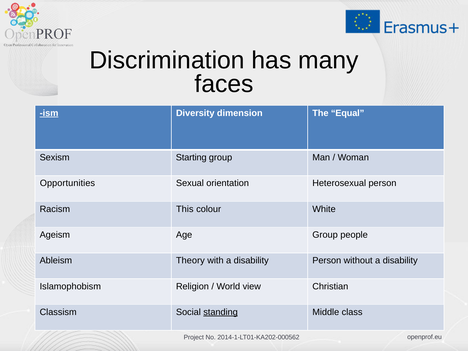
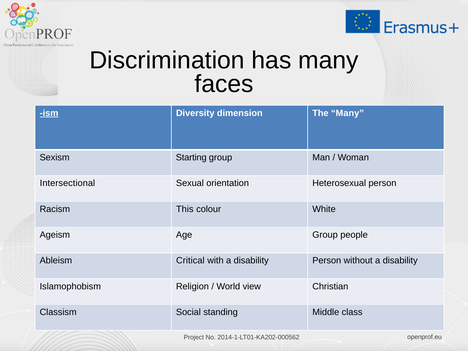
The Equal: Equal -> Many
Opportunities: Opportunities -> Intersectional
Theory: Theory -> Critical
standing underline: present -> none
